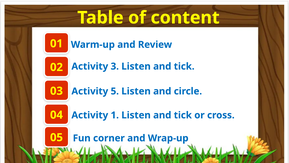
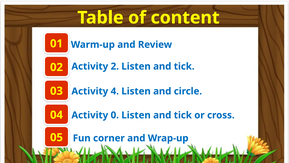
3: 3 -> 2
5: 5 -> 4
1: 1 -> 0
